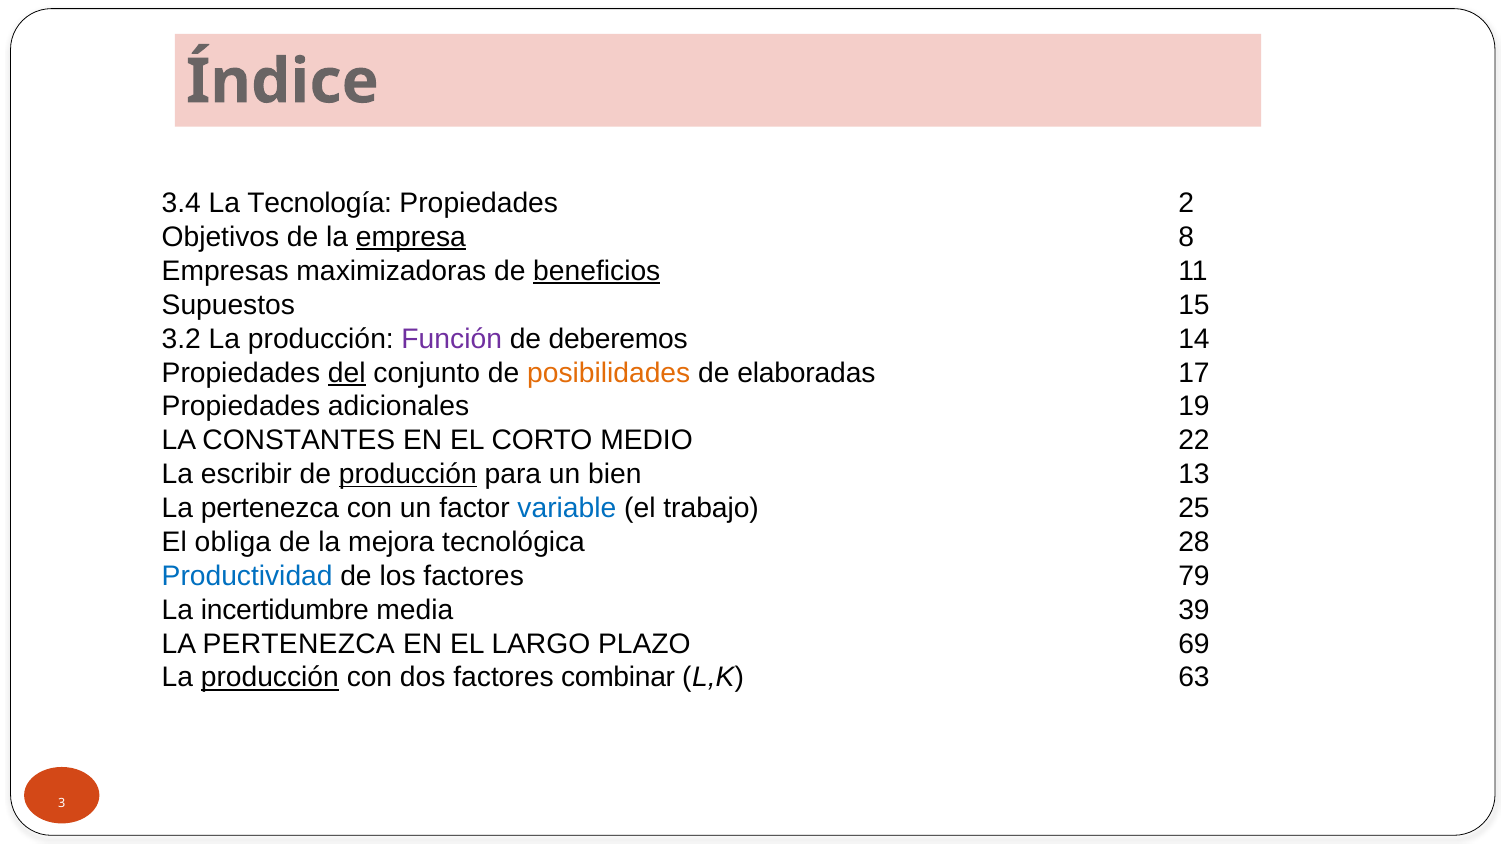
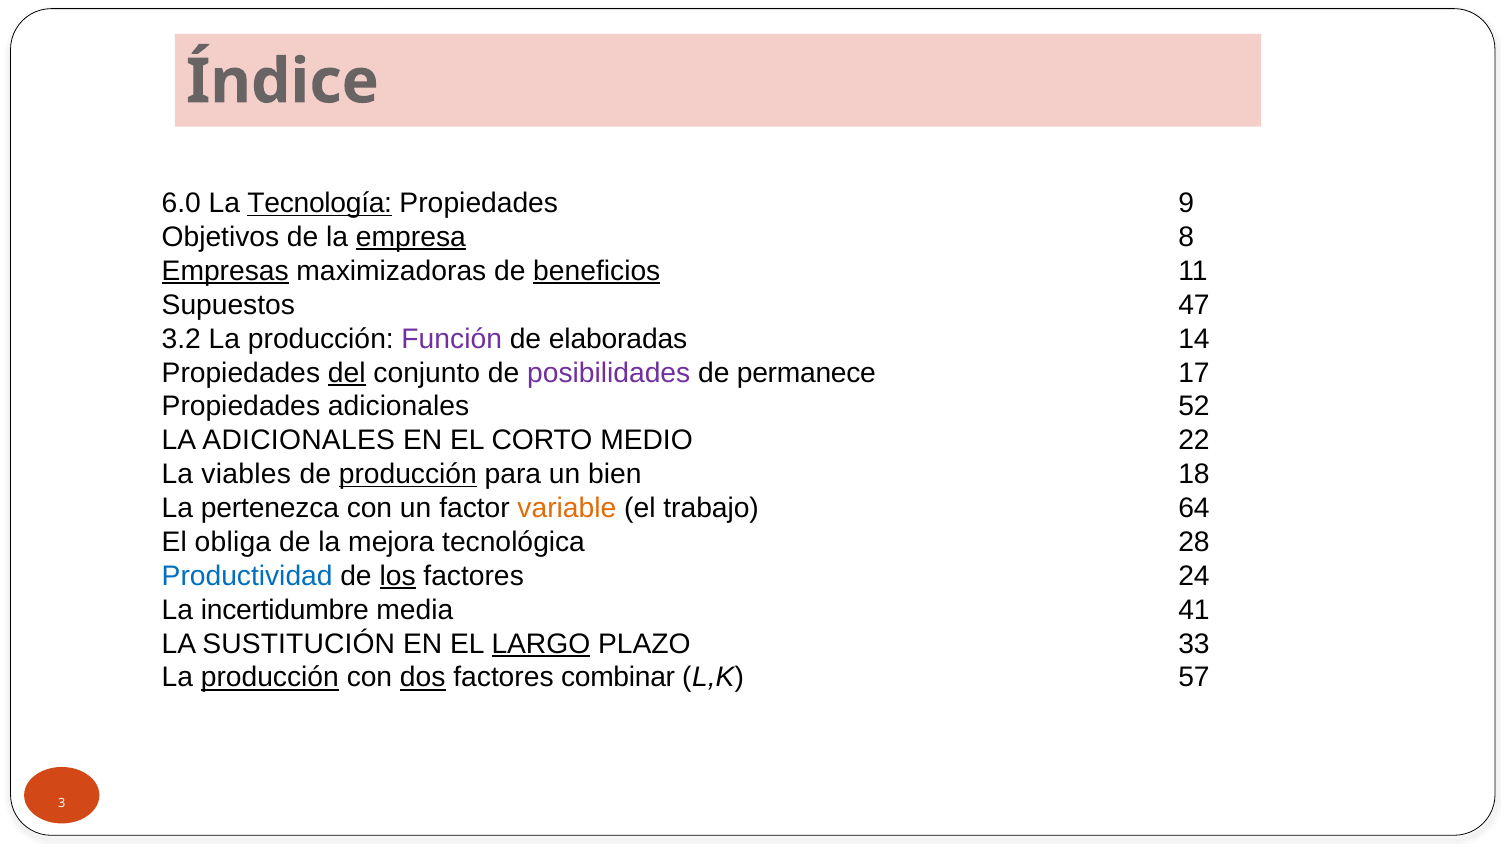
3.4: 3.4 -> 6.0
Tecnología underline: none -> present
2: 2 -> 9
Empresas underline: none -> present
15: 15 -> 47
deberemos: deberemos -> elaboradas
posibilidades colour: orange -> purple
elaboradas: elaboradas -> permanece
19: 19 -> 52
LA CONSTANTES: CONSTANTES -> ADICIONALES
escribir: escribir -> viables
13: 13 -> 18
variable colour: blue -> orange
25: 25 -> 64
los underline: none -> present
79: 79 -> 24
39: 39 -> 41
PERTENEZCA at (299, 644): PERTENEZCA -> SUSTITUCIÓN
LARGO underline: none -> present
69: 69 -> 33
dos underline: none -> present
63: 63 -> 57
